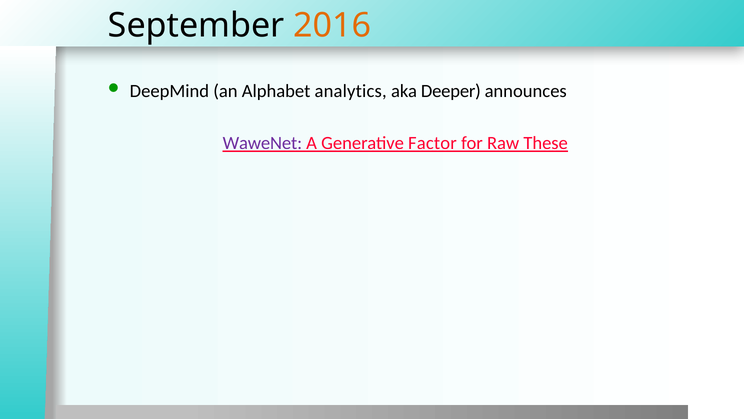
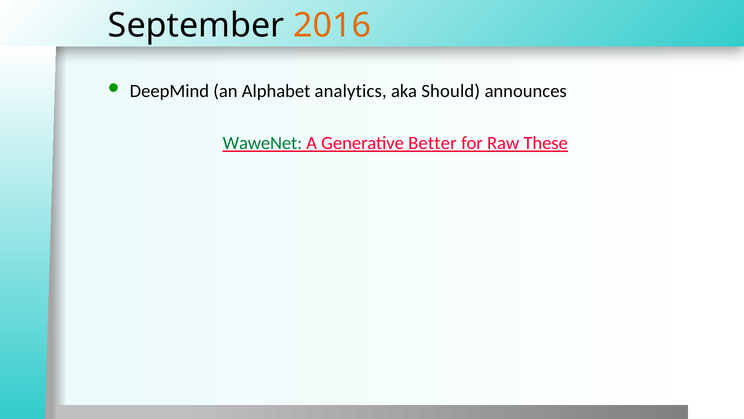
Deeper: Deeper -> Should
WaweNet colour: purple -> green
Factor: Factor -> Better
